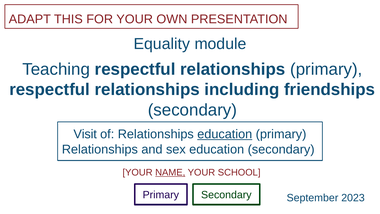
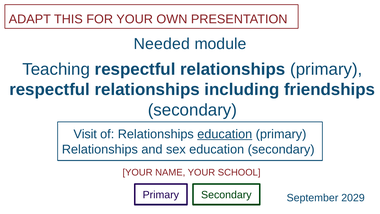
Equality: Equality -> Needed
NAME underline: present -> none
2023: 2023 -> 2029
